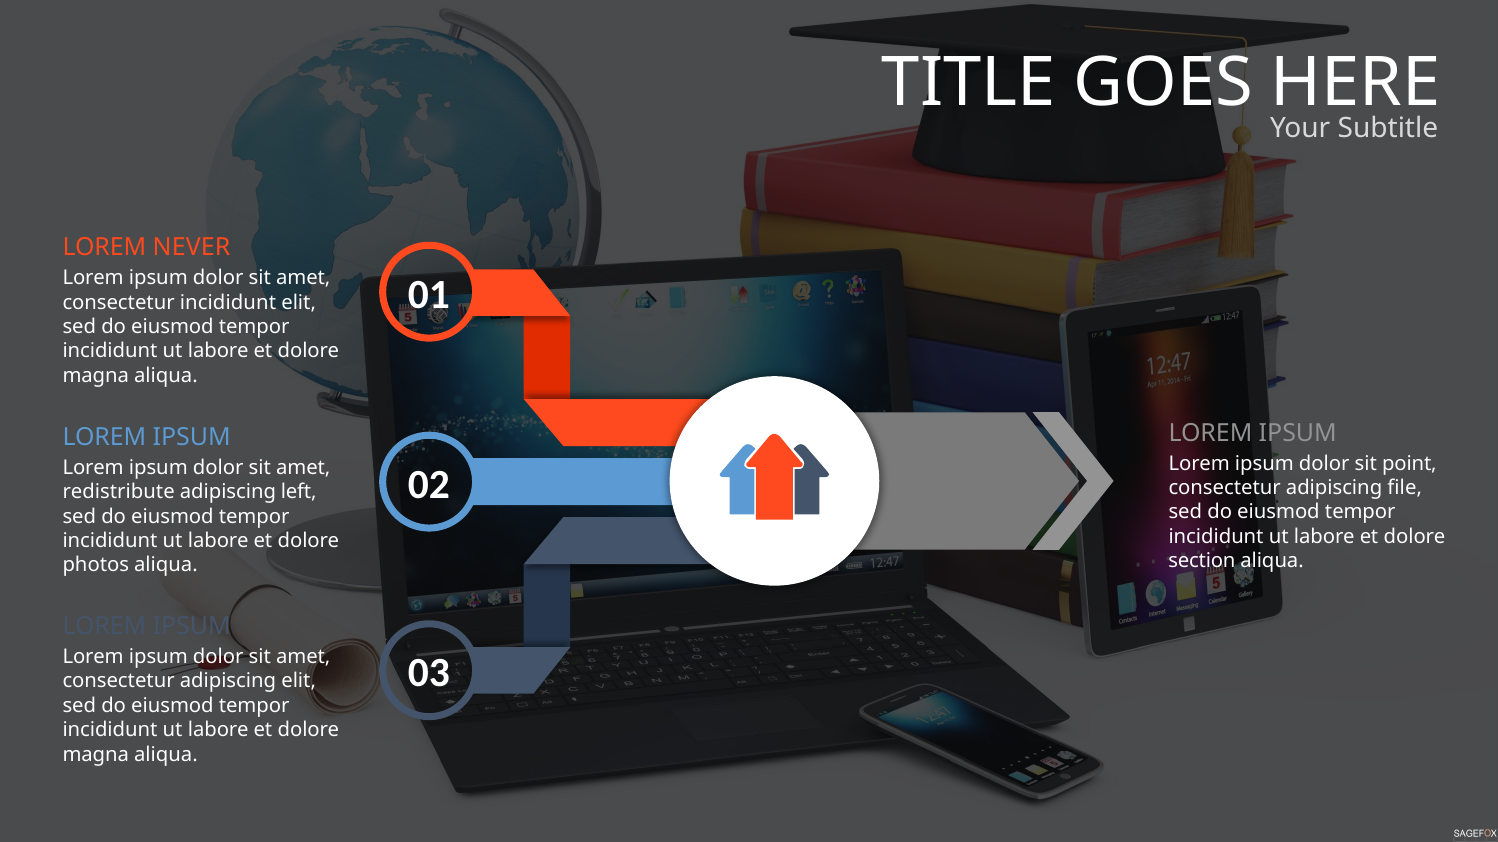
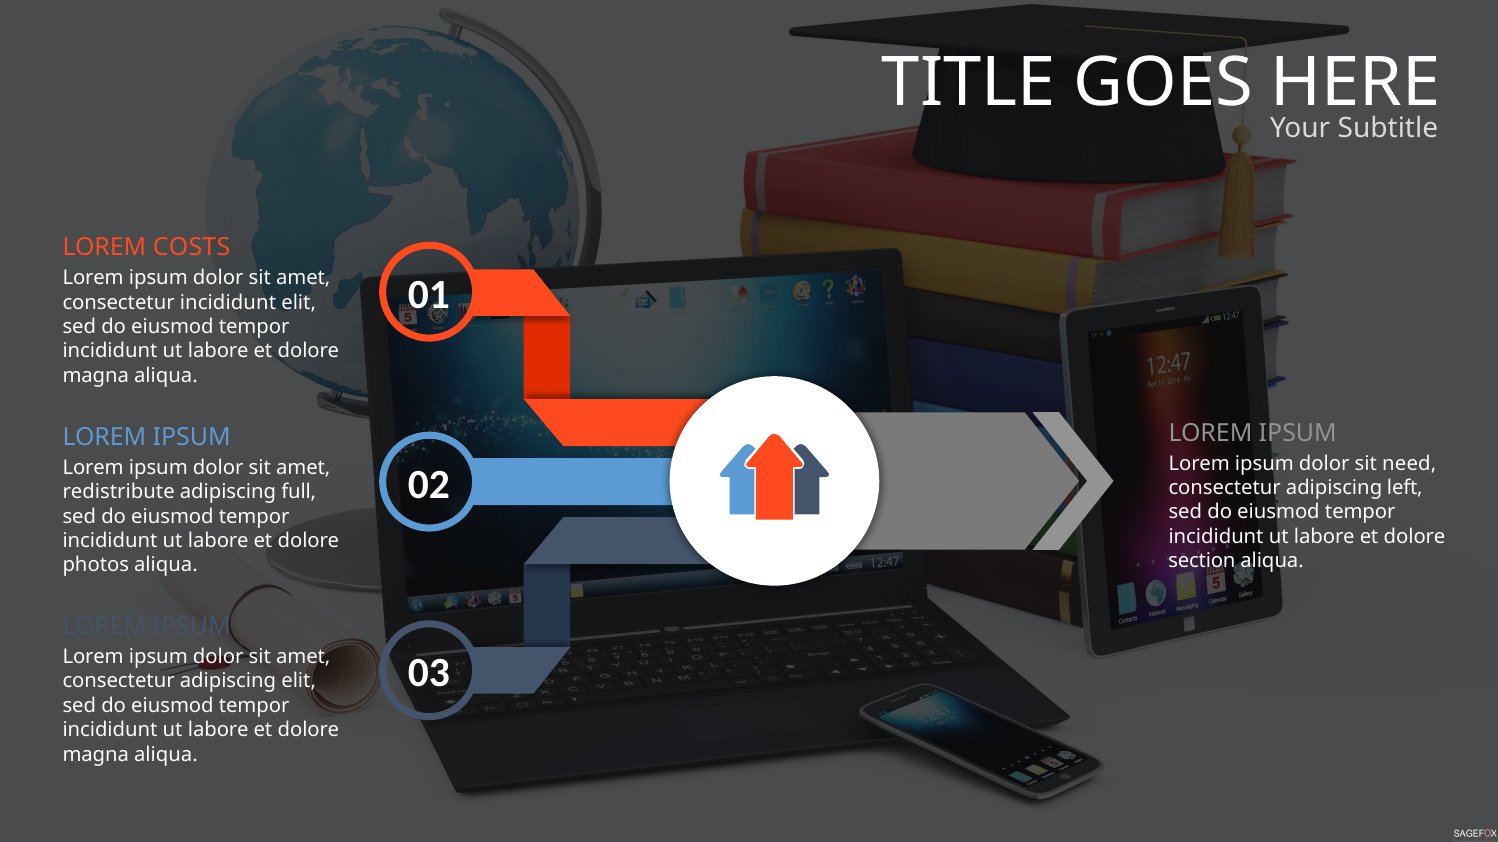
NEVER: NEVER -> COSTS
point: point -> need
file: file -> left
left: left -> full
